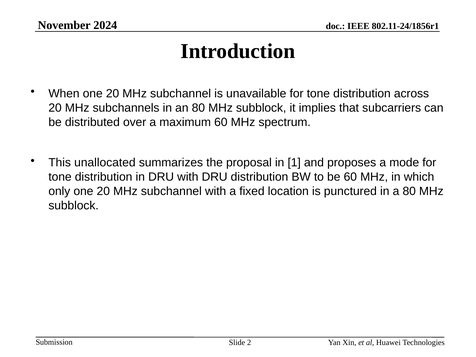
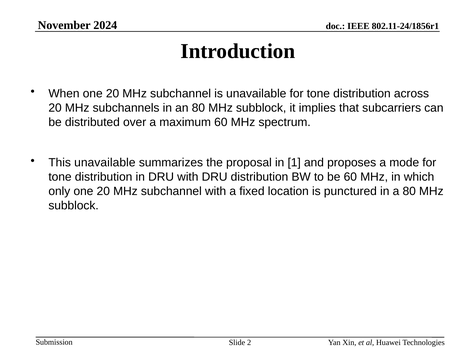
This unallocated: unallocated -> unavailable
